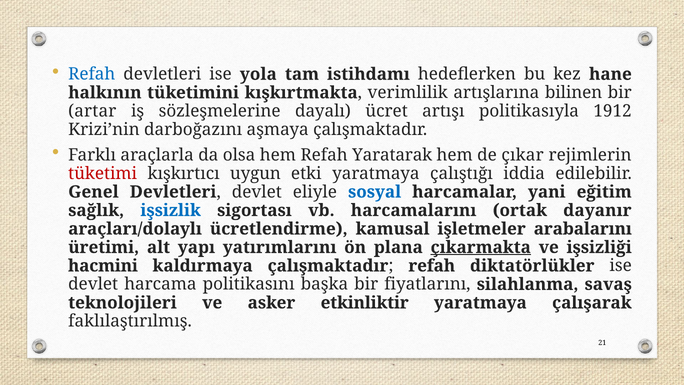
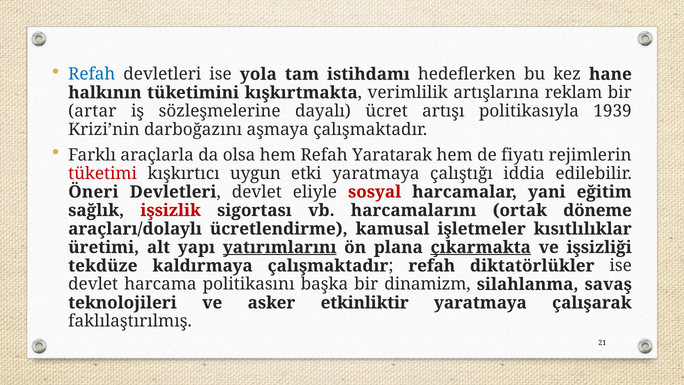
bilinen: bilinen -> reklam
1912: 1912 -> 1939
çıkar: çıkar -> fiyatı
Genel: Genel -> Öneri
sosyal colour: blue -> red
işsizlik colour: blue -> red
dayanır: dayanır -> döneme
arabalarını: arabalarını -> kısıtlılıklar
yatırımlarını underline: none -> present
hacmini: hacmini -> tekdüze
fiyatlarını: fiyatlarını -> dinamizm
